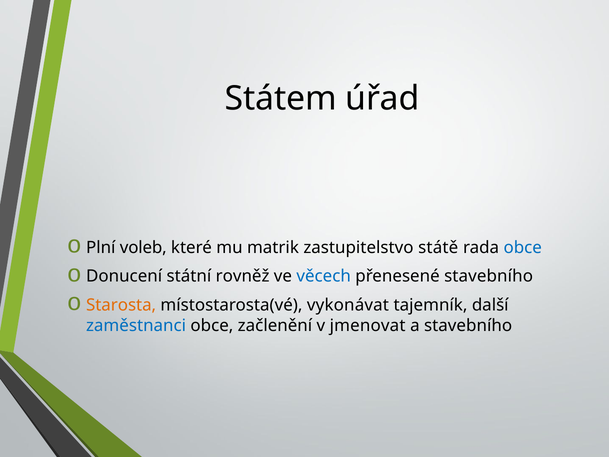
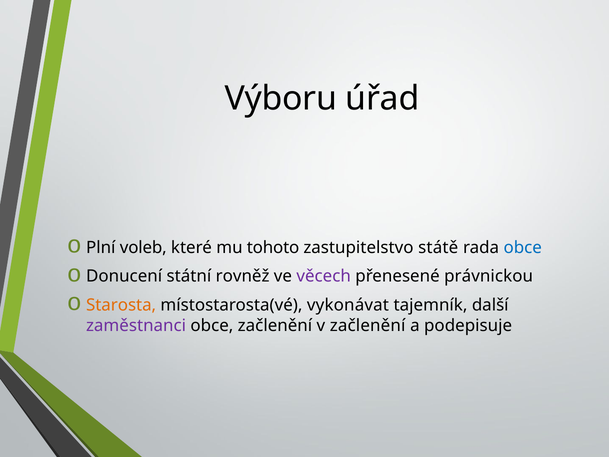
Státem: Státem -> Výboru
matrik: matrik -> tohoto
věcech colour: blue -> purple
přenesené stavebního: stavebního -> právnickou
zaměstnanci colour: blue -> purple
v jmenovat: jmenovat -> začlenění
a stavebního: stavebního -> podepisuje
